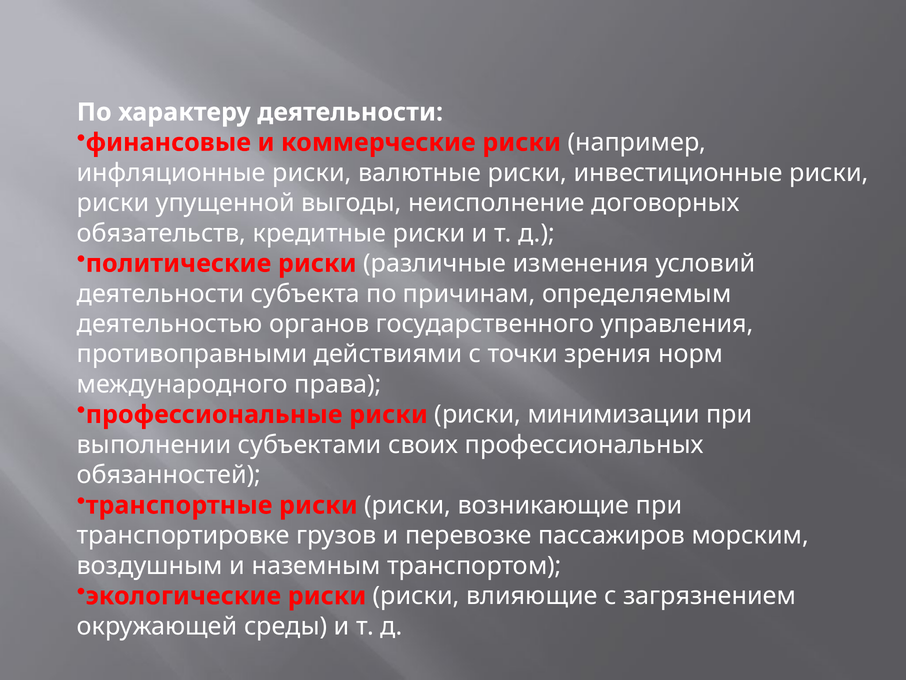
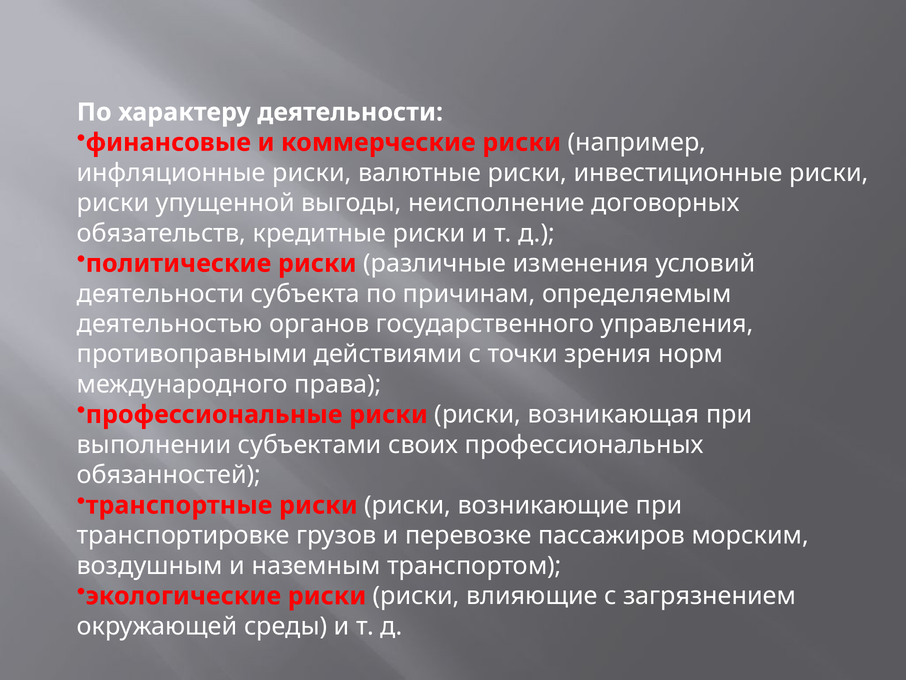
минимизации: минимизации -> возникающая
